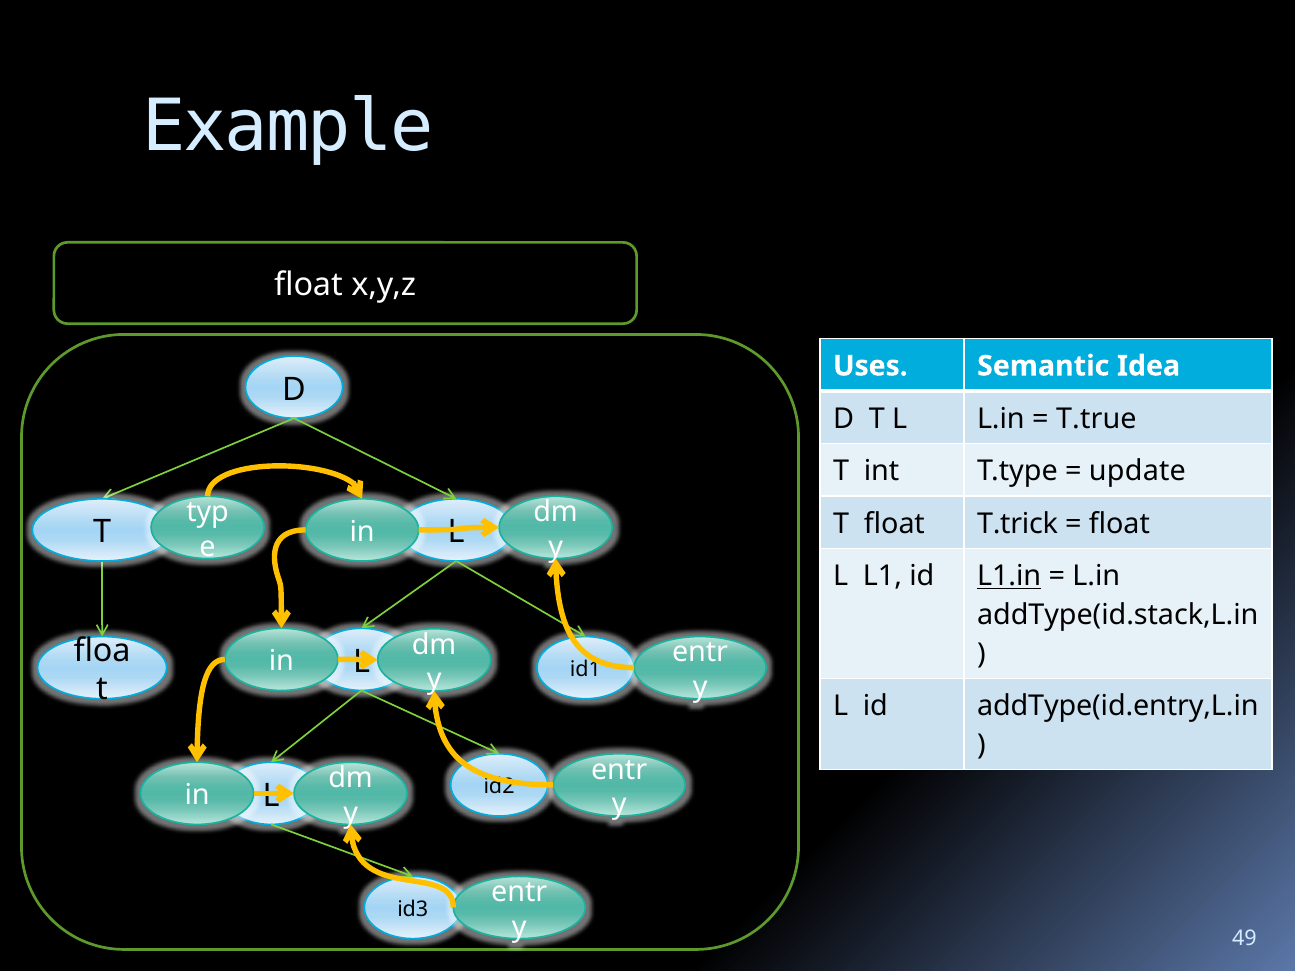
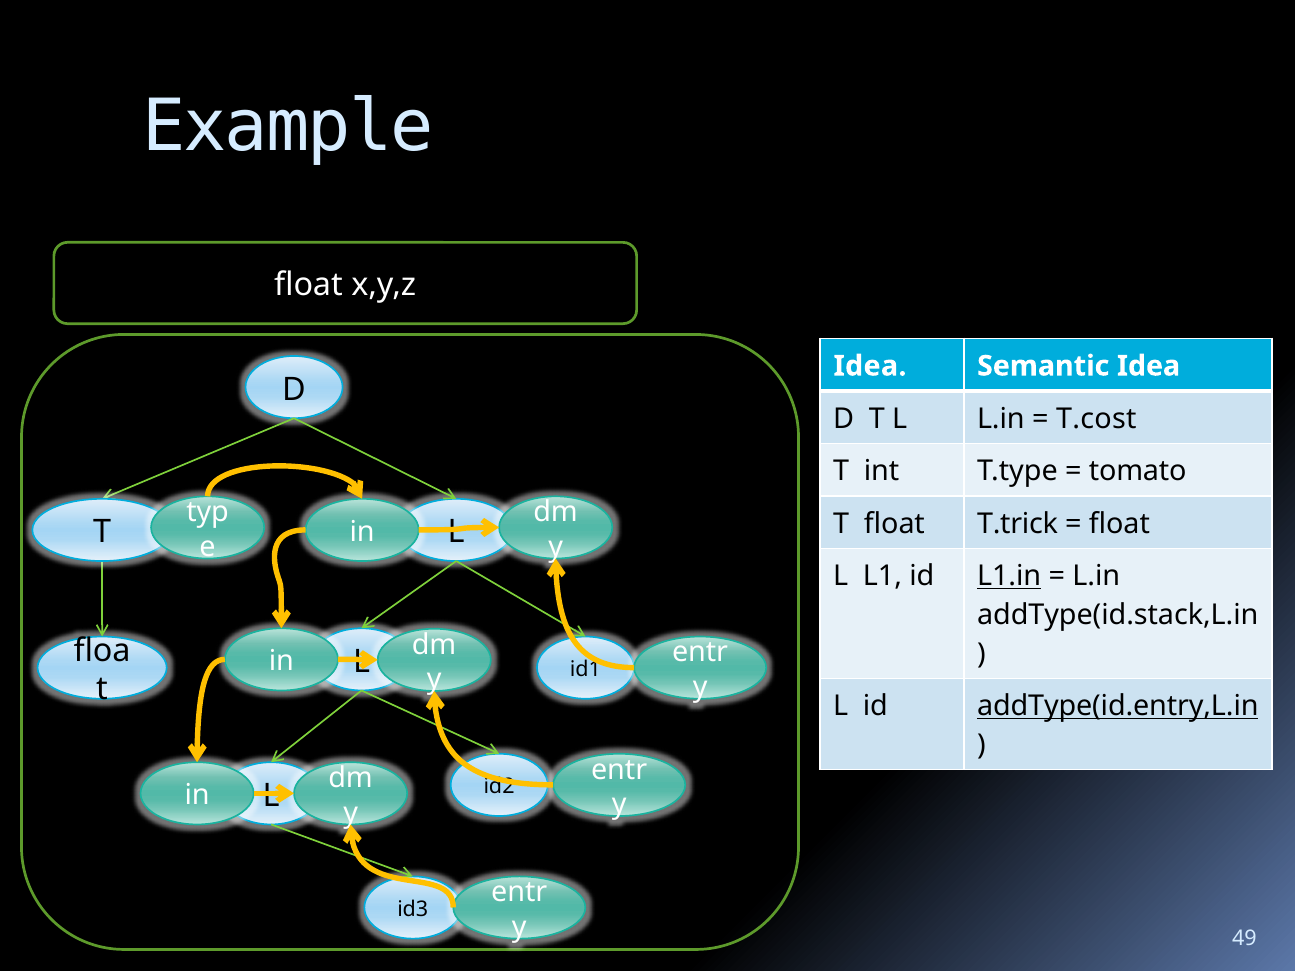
Uses at (870, 366): Uses -> Idea
T.true: T.true -> T.cost
update: update -> tomato
addType(id.entry,L.in underline: none -> present
